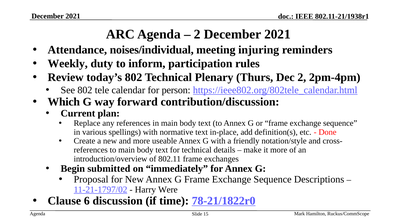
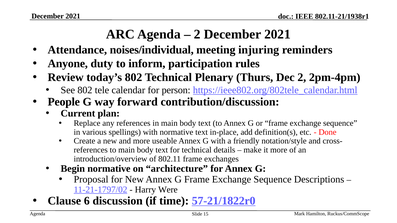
Weekly: Weekly -> Anyone
Which: Which -> People
Begin submitted: submitted -> normative
immediately: immediately -> architecture
78-21/1822r0: 78-21/1822r0 -> 57-21/1822r0
